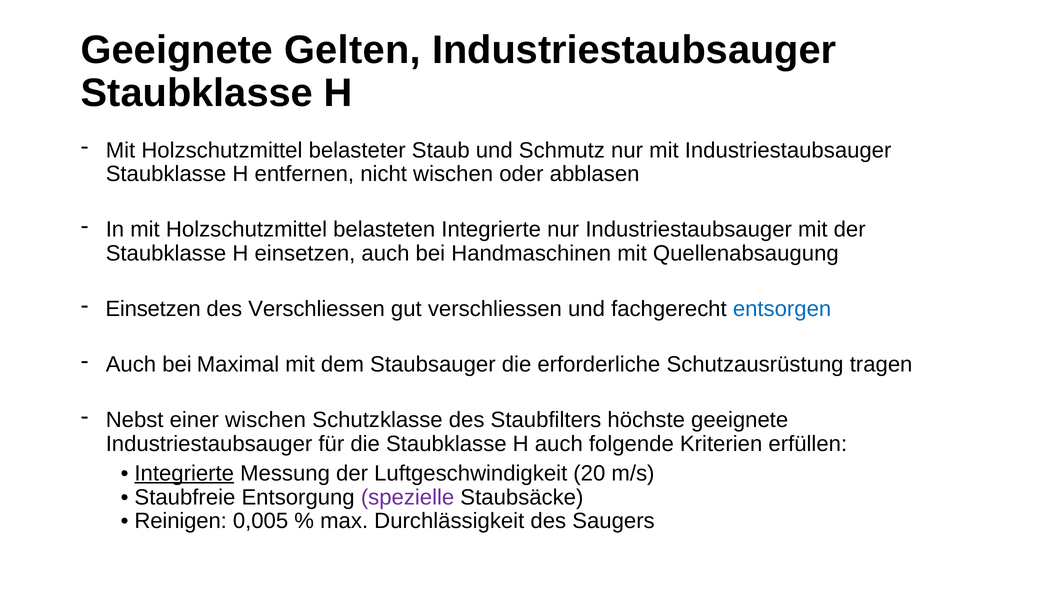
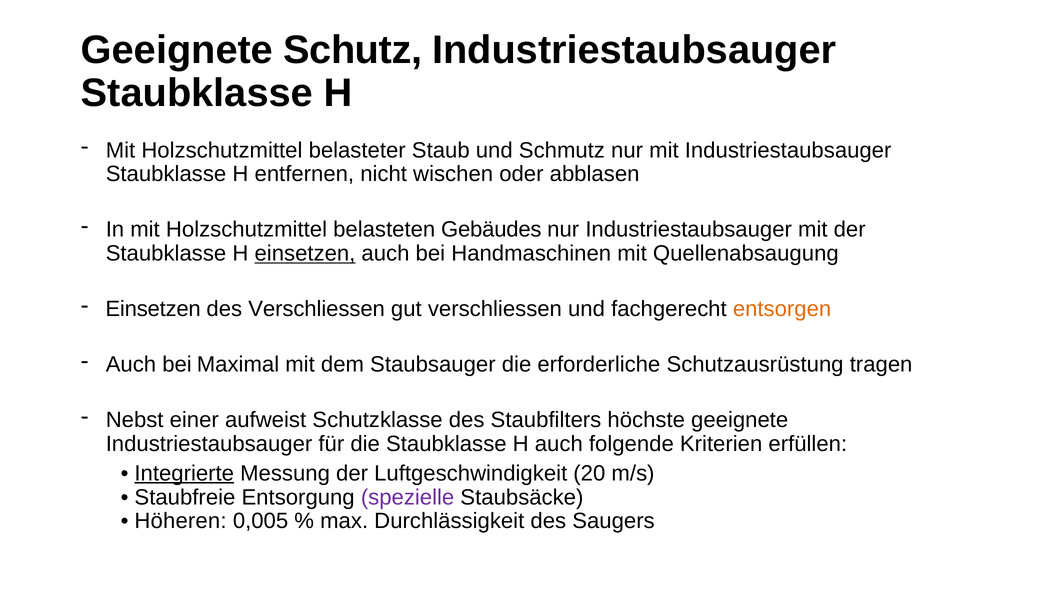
Gelten: Gelten -> Schutz
belasteten Integrierte: Integrierte -> Gebäudes
einsetzen at (305, 253) underline: none -> present
entsorgen colour: blue -> orange
einer wischen: wischen -> aufweist
Reinigen: Reinigen -> Höheren
